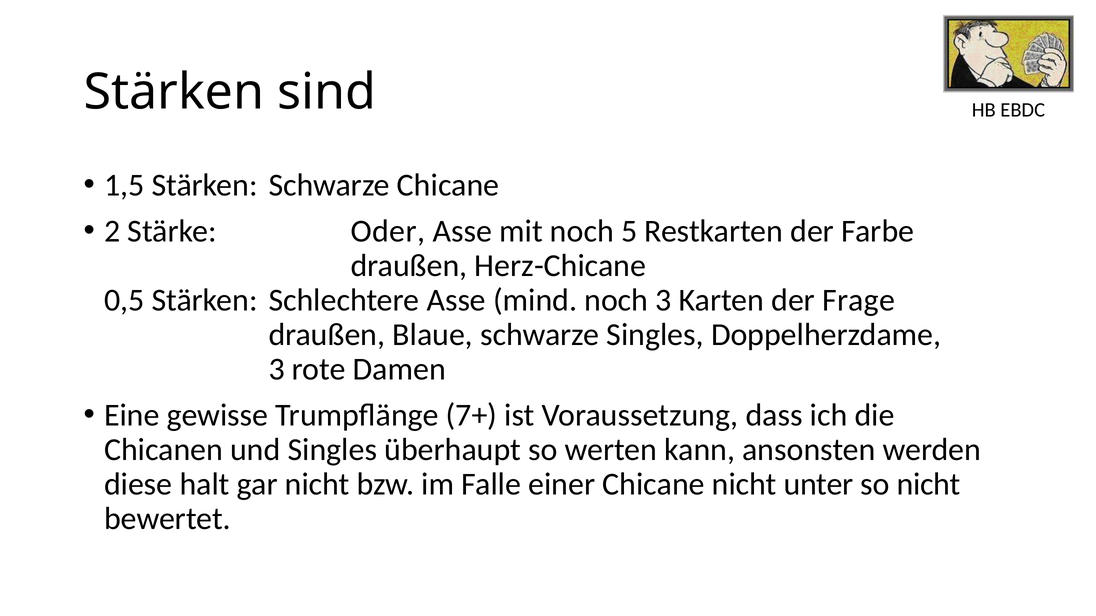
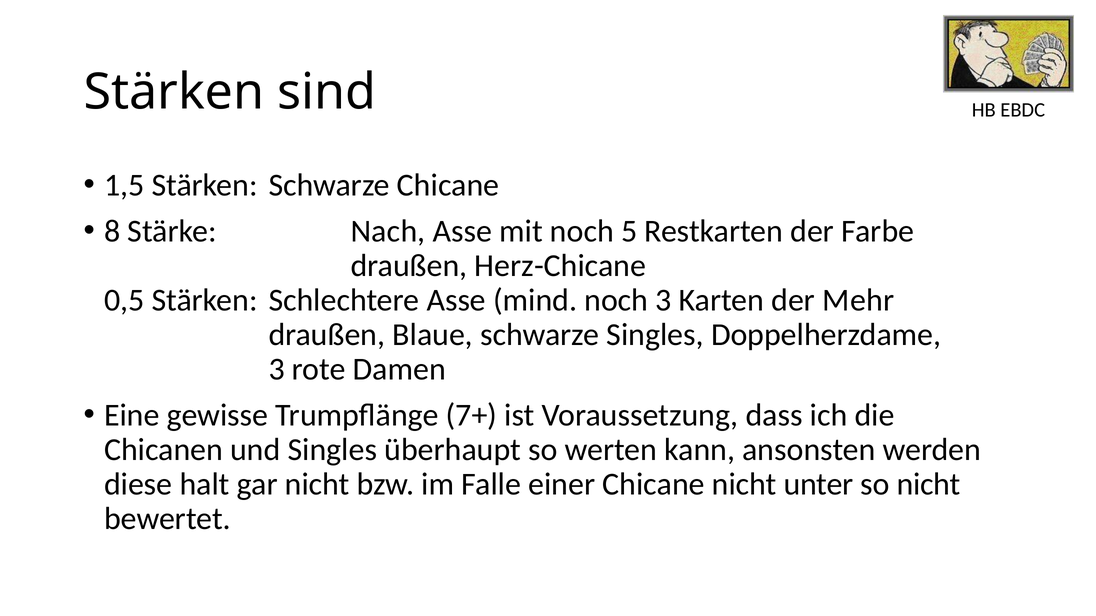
2: 2 -> 8
Oder: Oder -> Nach
Frage: Frage -> Mehr
